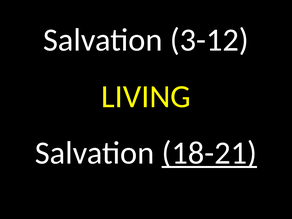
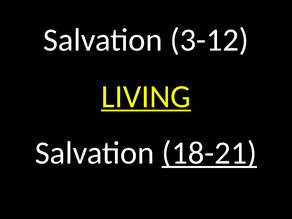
LIVING underline: none -> present
